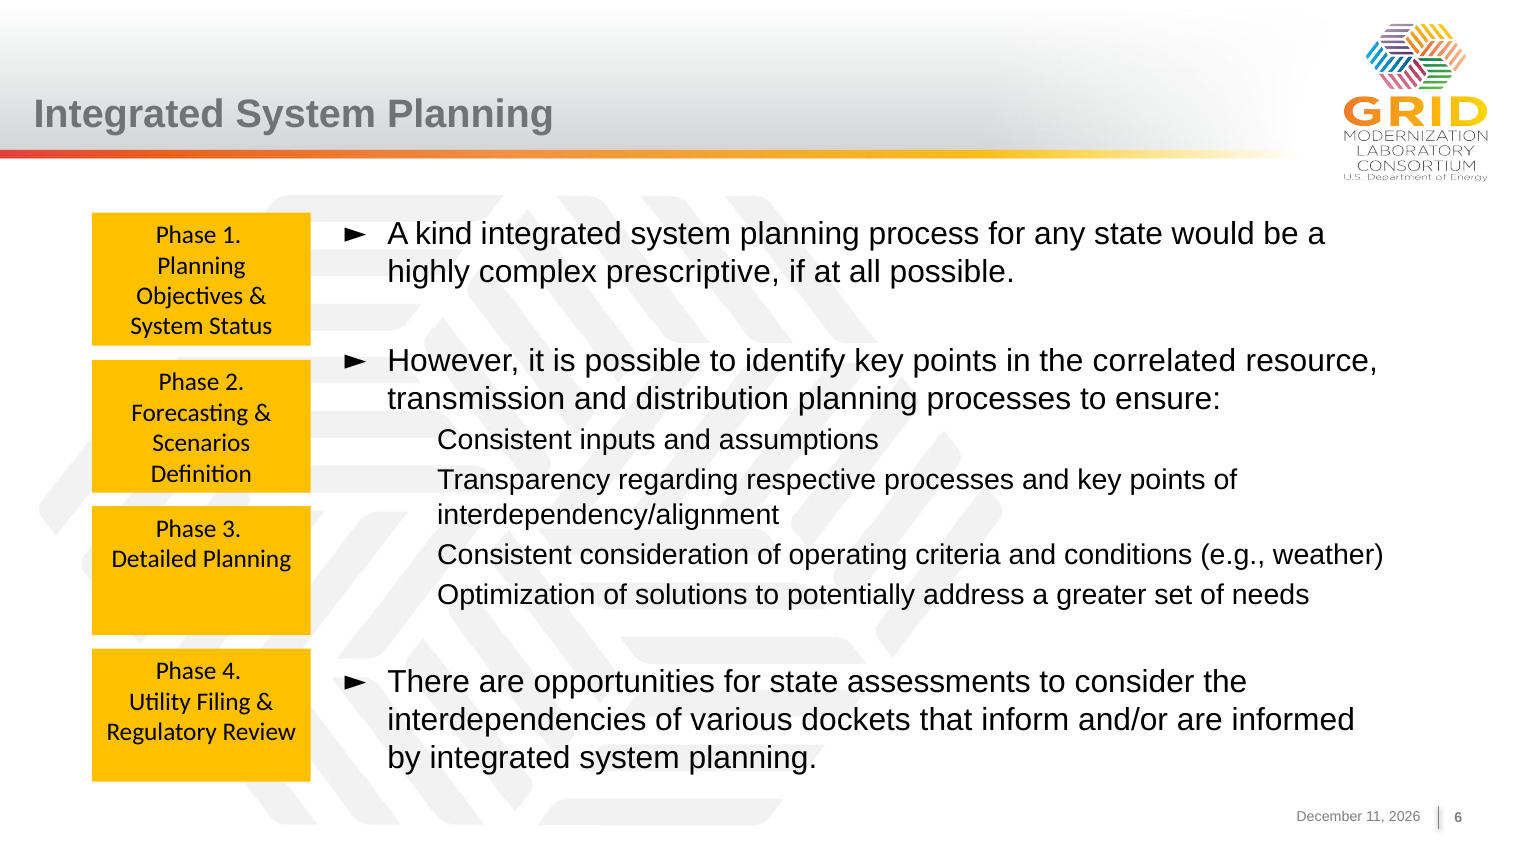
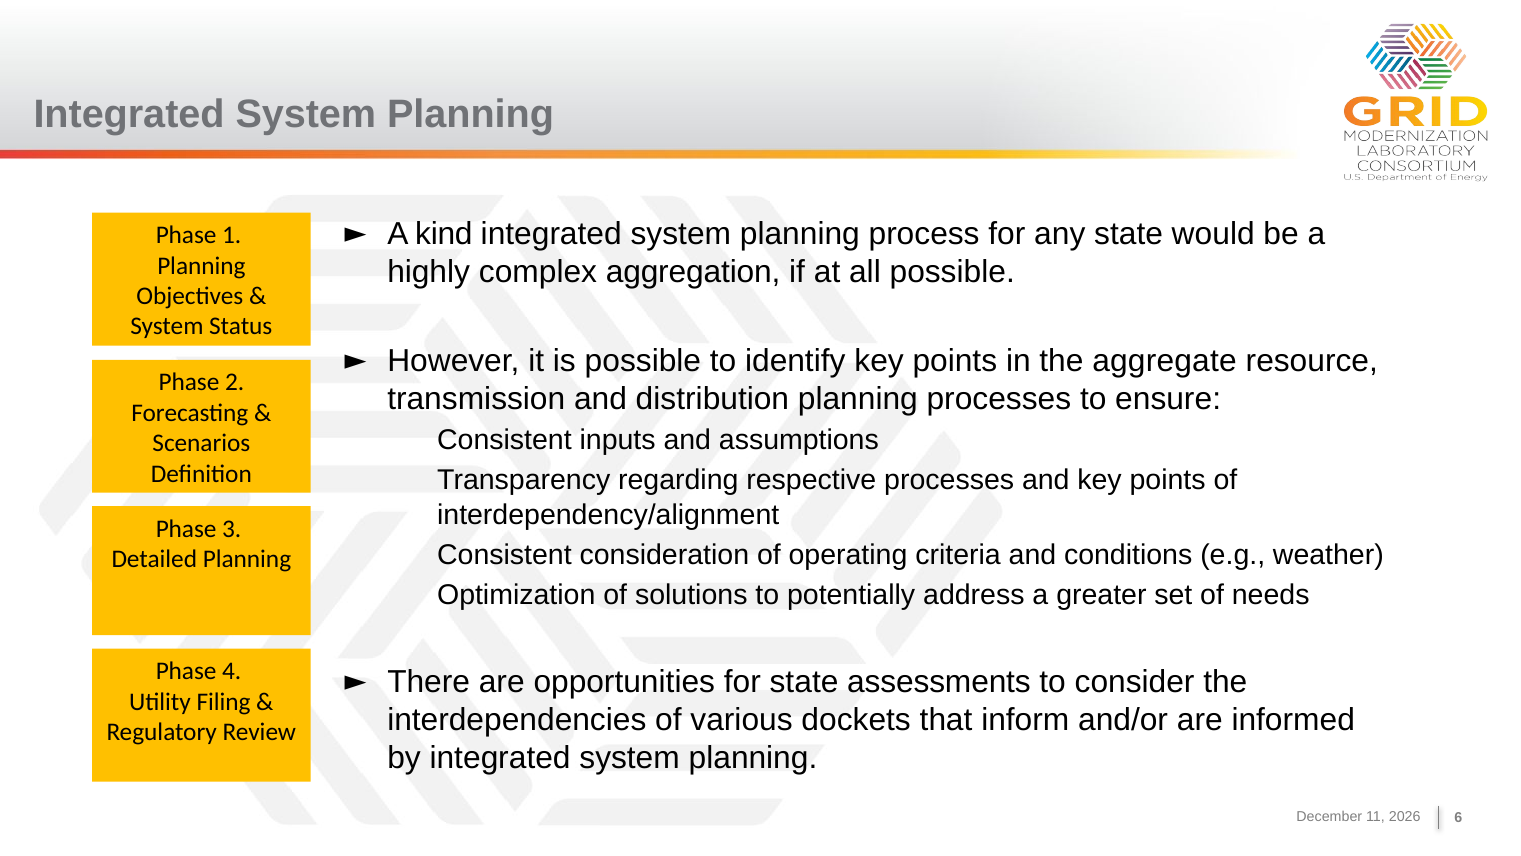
prescriptive: prescriptive -> aggregation
correlated: correlated -> aggregate
